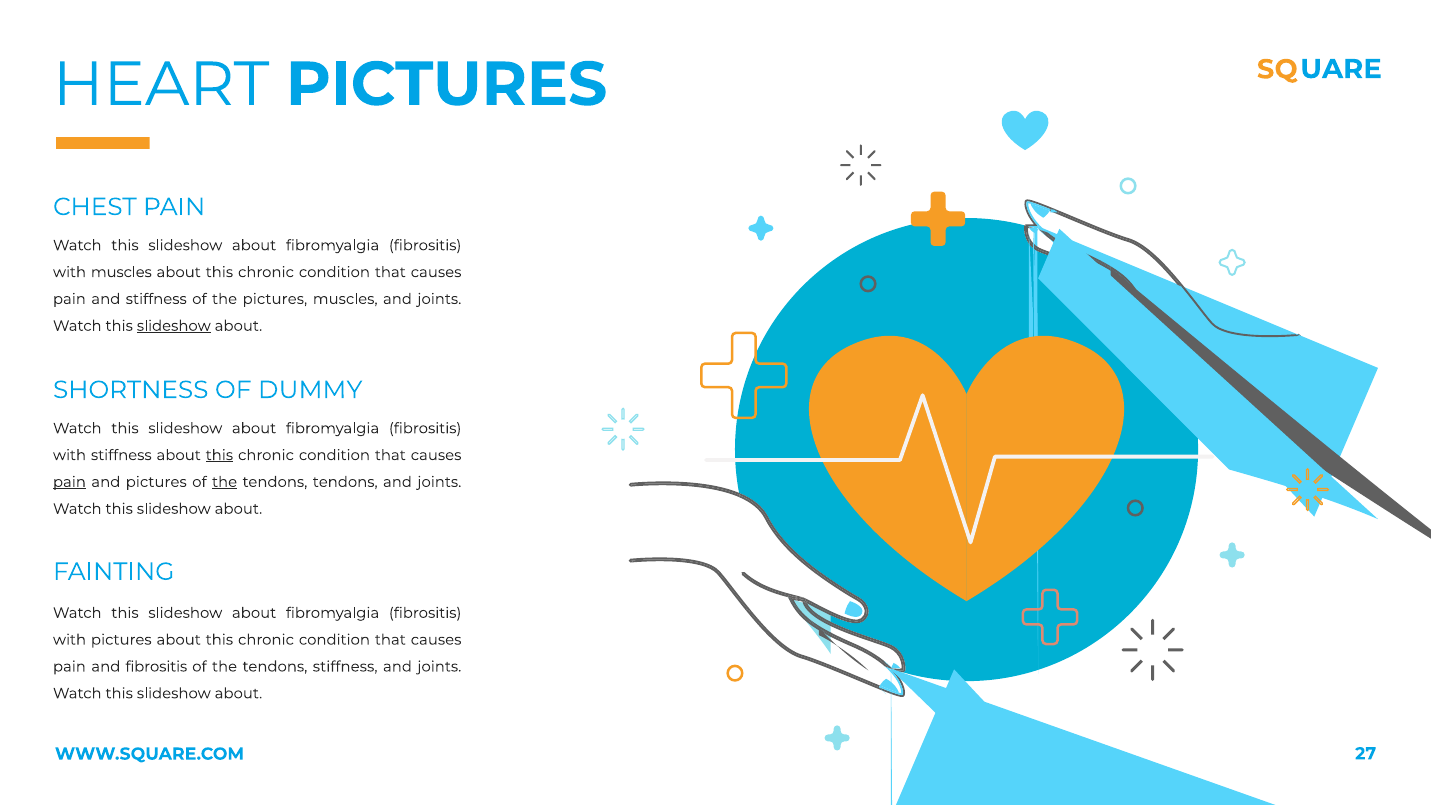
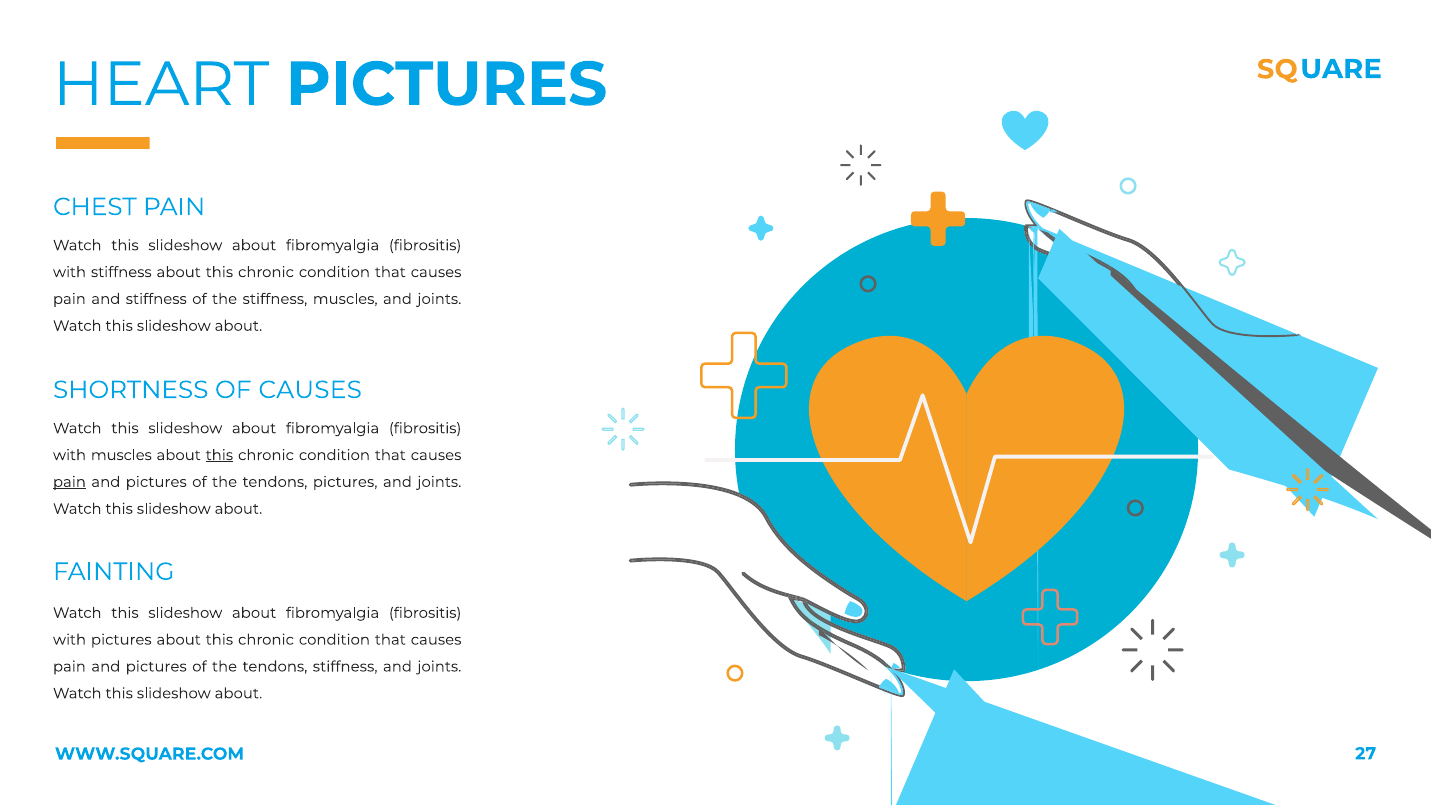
with muscles: muscles -> stiffness
the pictures: pictures -> stiffness
slideshow at (174, 326) underline: present -> none
OF DUMMY: DUMMY -> CAUSES
with stiffness: stiffness -> muscles
the at (225, 482) underline: present -> none
tendons tendons: tendons -> pictures
fibrositis at (156, 667): fibrositis -> pictures
